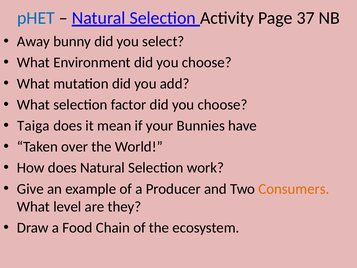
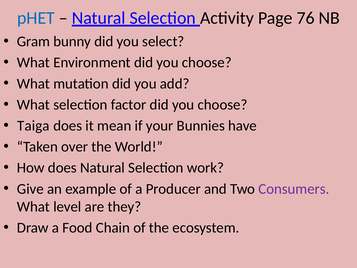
37: 37 -> 76
Away: Away -> Gram
Consumers colour: orange -> purple
